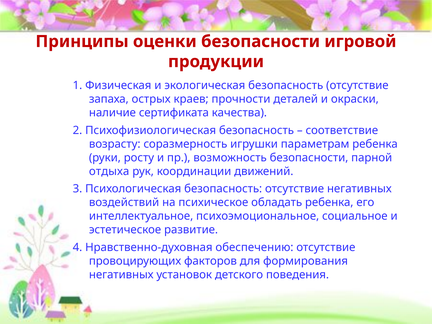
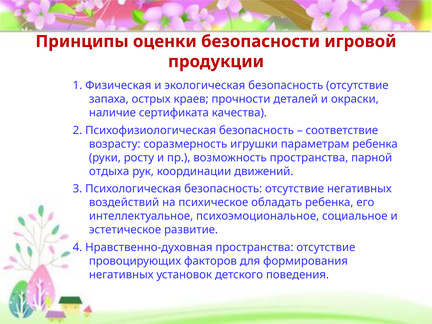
возможность безопасности: безопасности -> пространства
Нравственно-духовная обеспечению: обеспечению -> пространства
